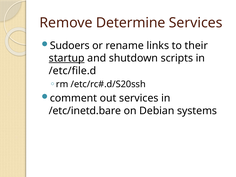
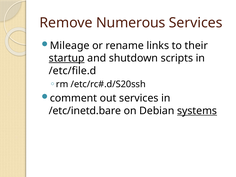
Determine: Determine -> Numerous
Sudoers: Sudoers -> Mileage
systems underline: none -> present
